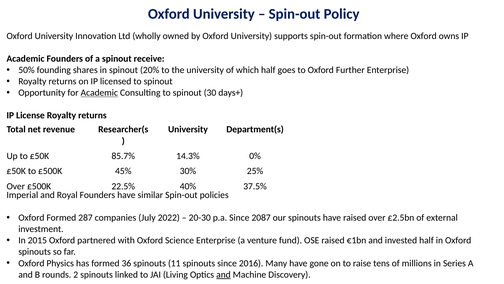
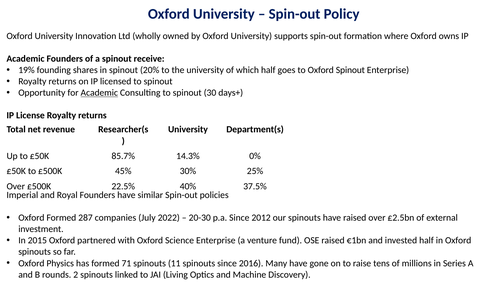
50%: 50% -> 19%
Oxford Further: Further -> Spinout
2087: 2087 -> 2012
36: 36 -> 71
and at (223, 274) underline: present -> none
